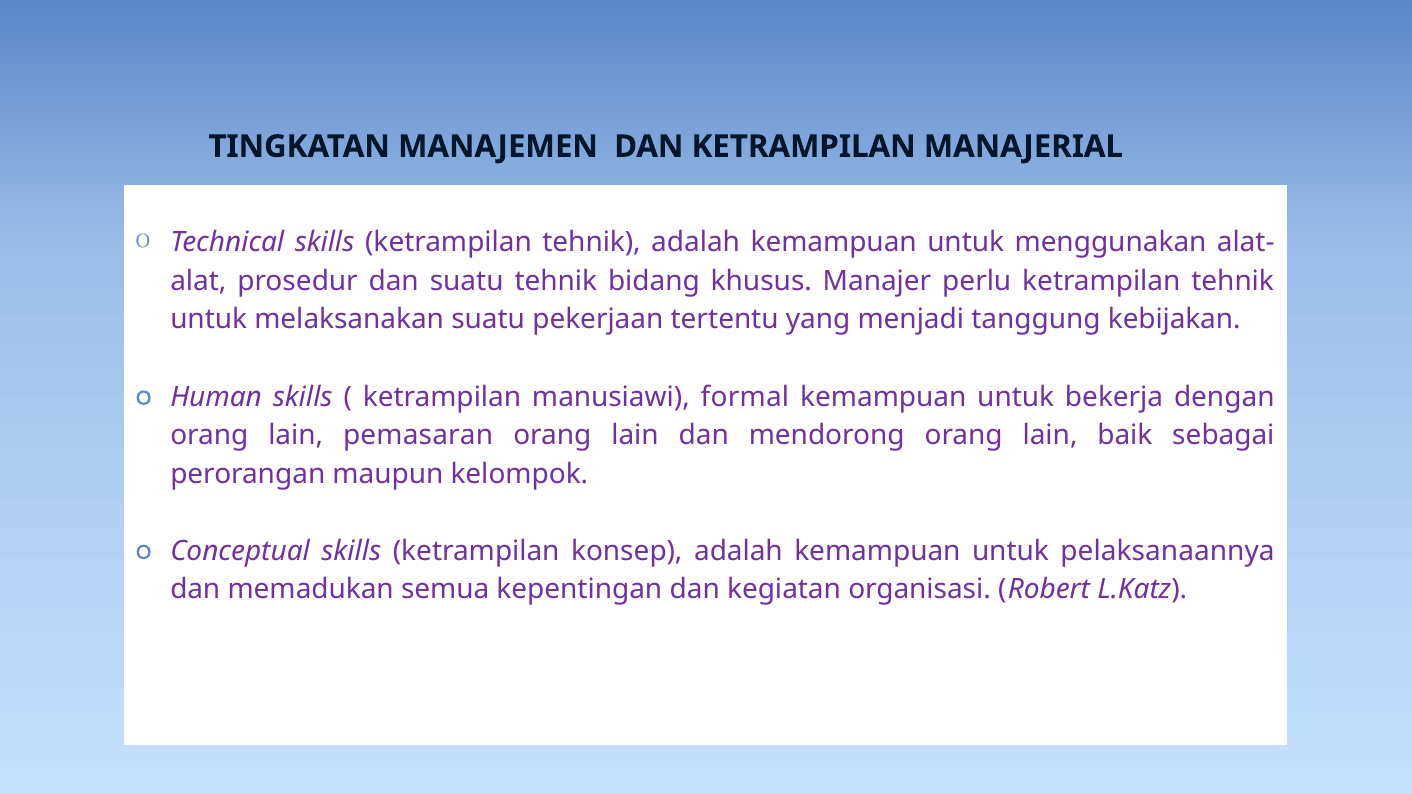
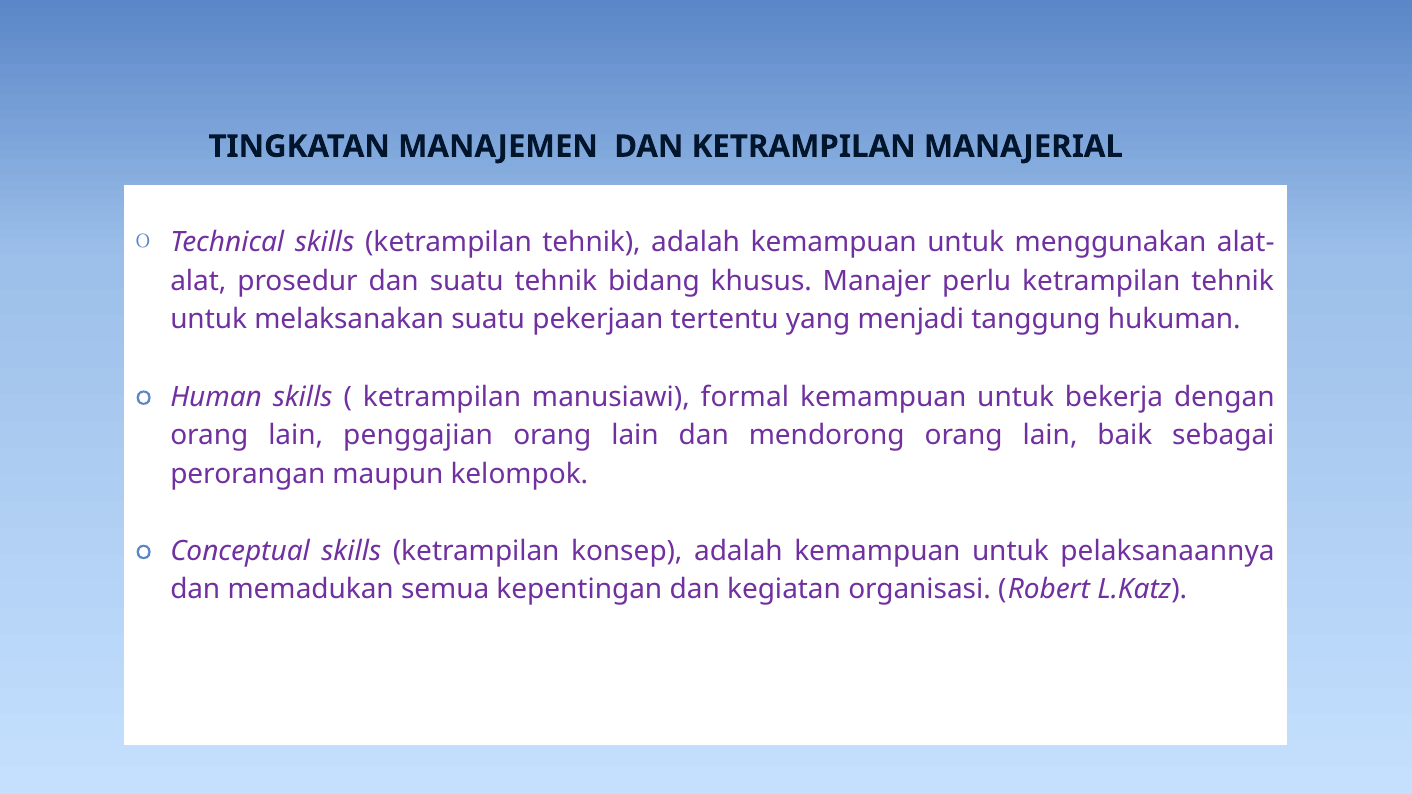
kebijakan: kebijakan -> hukuman
pemasaran: pemasaran -> penggajian
